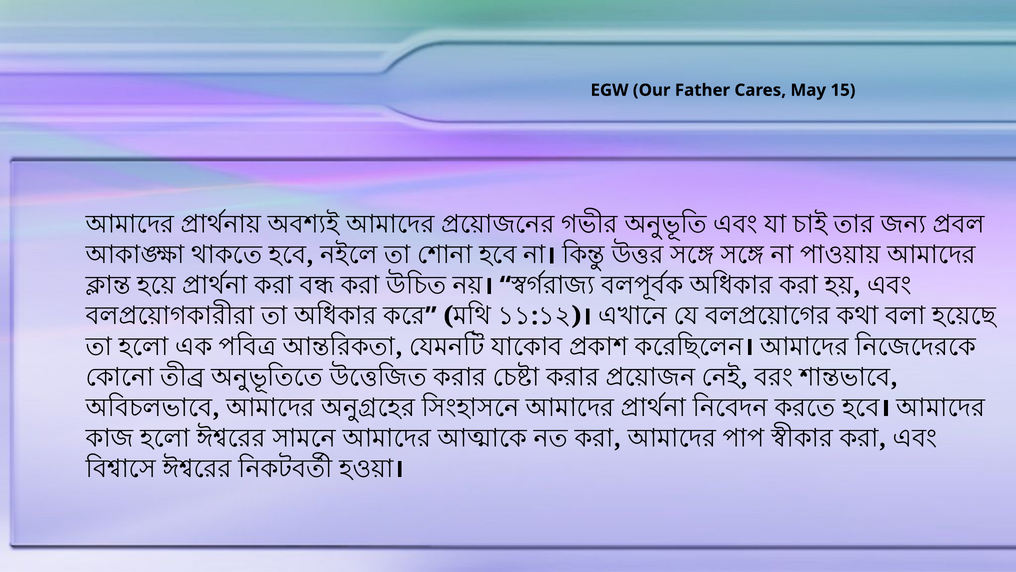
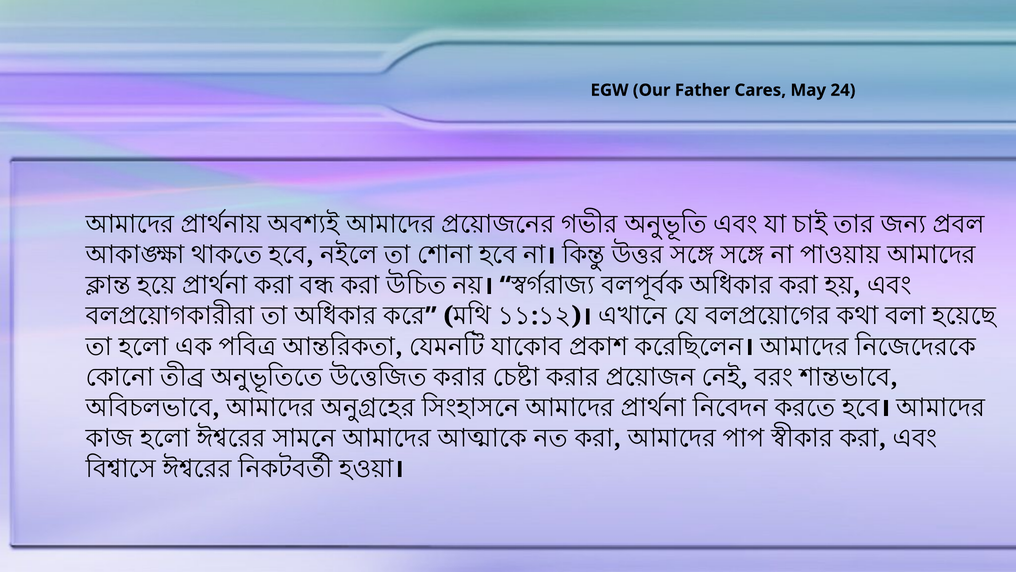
15: 15 -> 24
